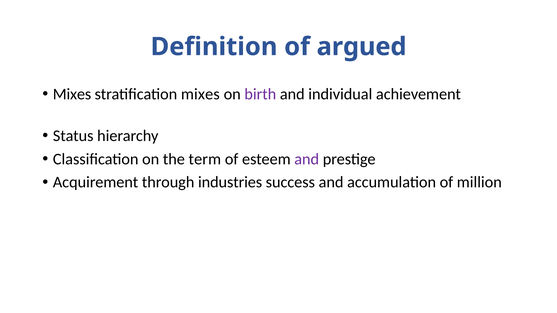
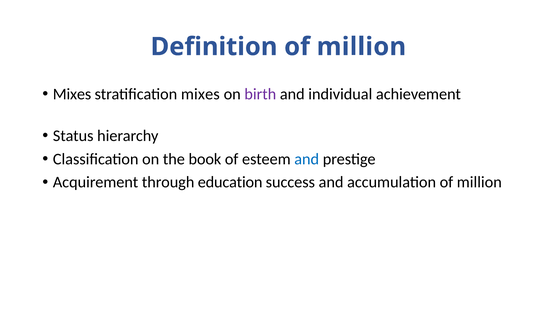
Definition of argued: argued -> million
term: term -> book
and at (307, 159) colour: purple -> blue
industries: industries -> education
